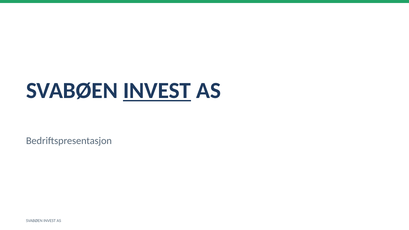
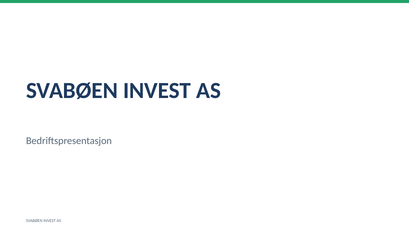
INVEST at (157, 91) underline: present -> none
